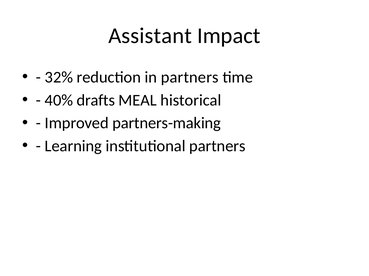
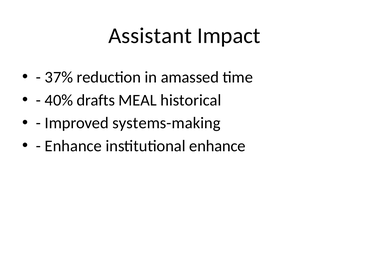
32%: 32% -> 37%
in partners: partners -> amassed
partners-making: partners-making -> systems-making
Learning at (73, 146): Learning -> Enhance
institutional partners: partners -> enhance
